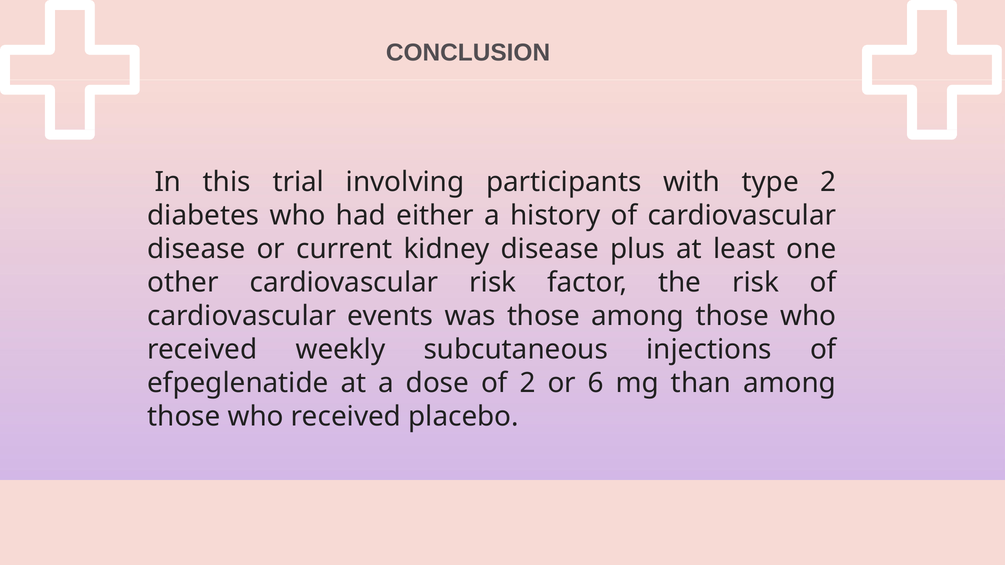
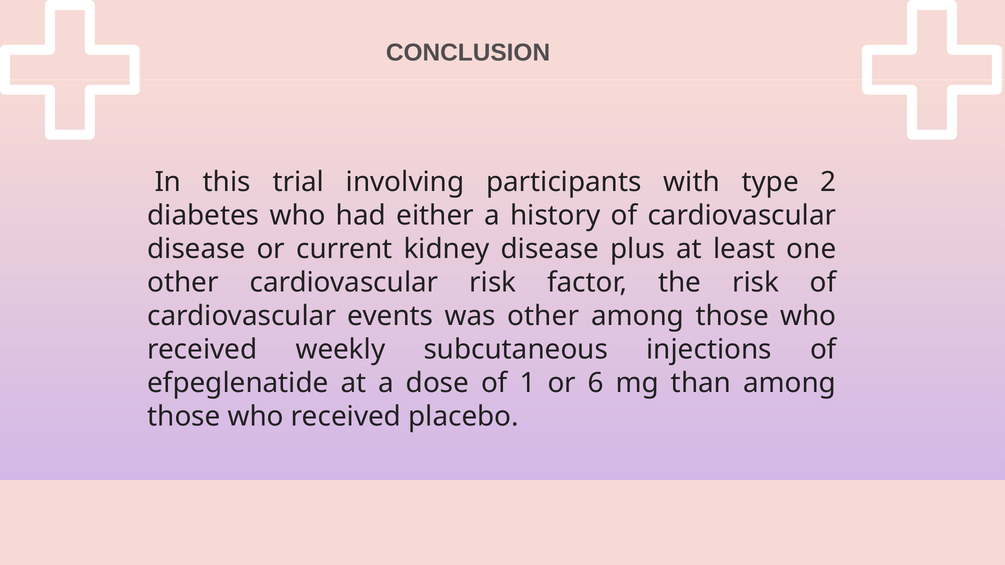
was those: those -> other
of 2: 2 -> 1
